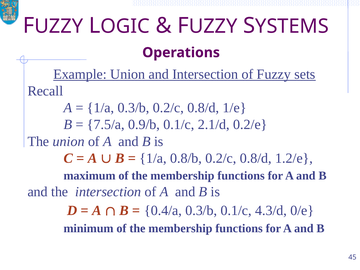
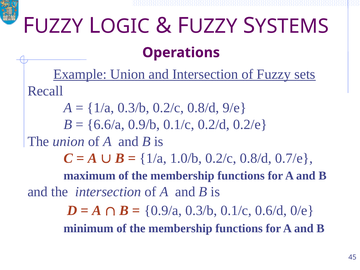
1/e: 1/e -> 9/e
7.5/a: 7.5/a -> 6.6/a
2.1/d: 2.1/d -> 0.2/d
0.8/b: 0.8/b -> 1.0/b
1.2/e: 1.2/e -> 0.7/e
0.4/a: 0.4/a -> 0.9/a
4.3/d: 4.3/d -> 0.6/d
